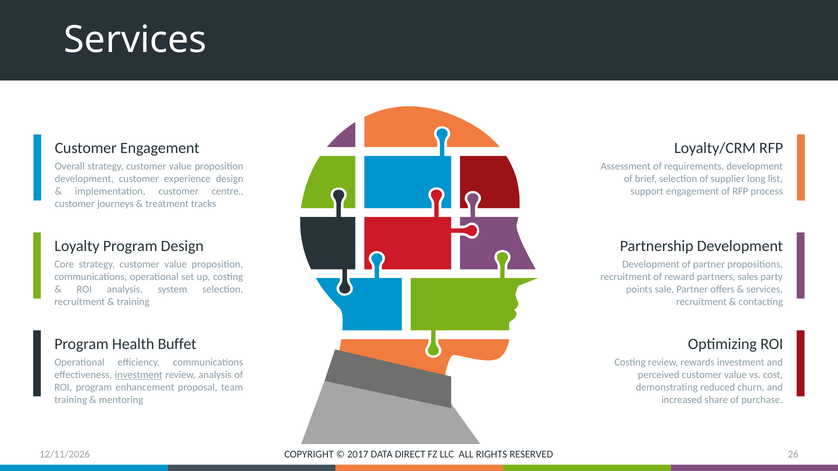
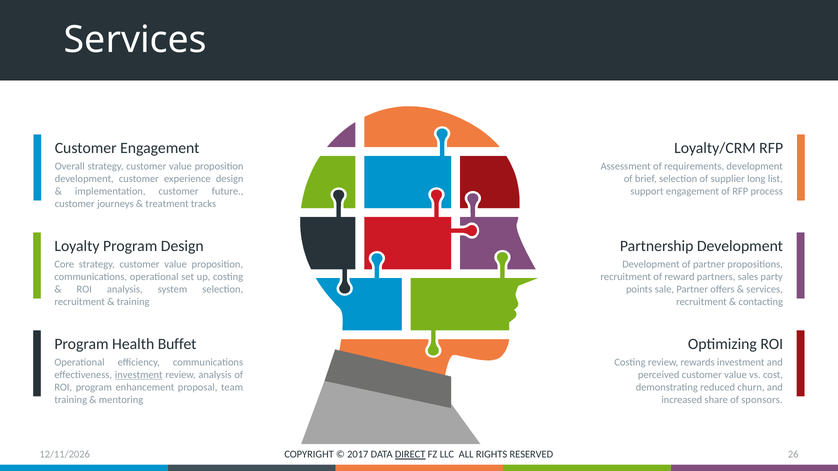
centre: centre -> future
purchase: purchase -> sponsors
DIRECT underline: none -> present
